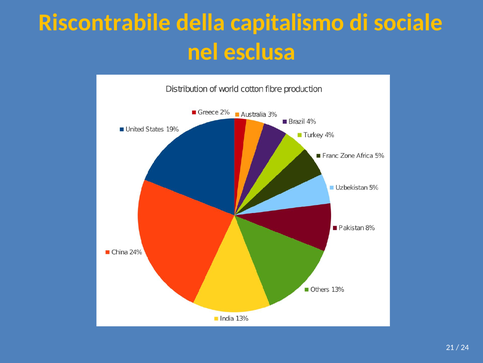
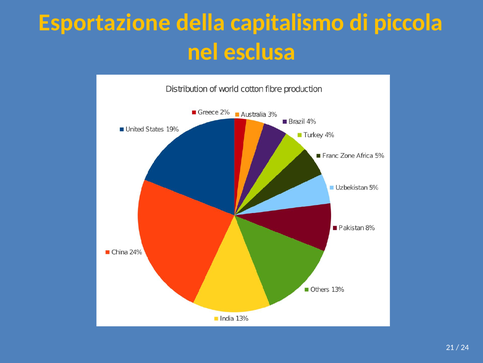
Riscontrabile: Riscontrabile -> Esportazione
sociale: sociale -> piccola
